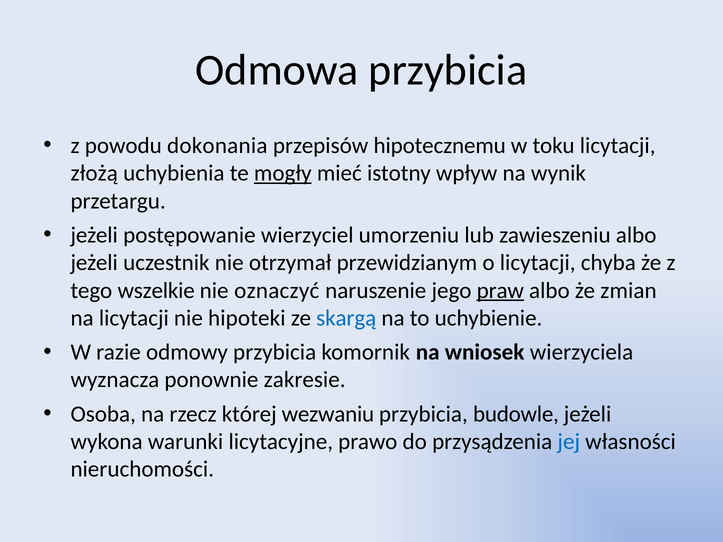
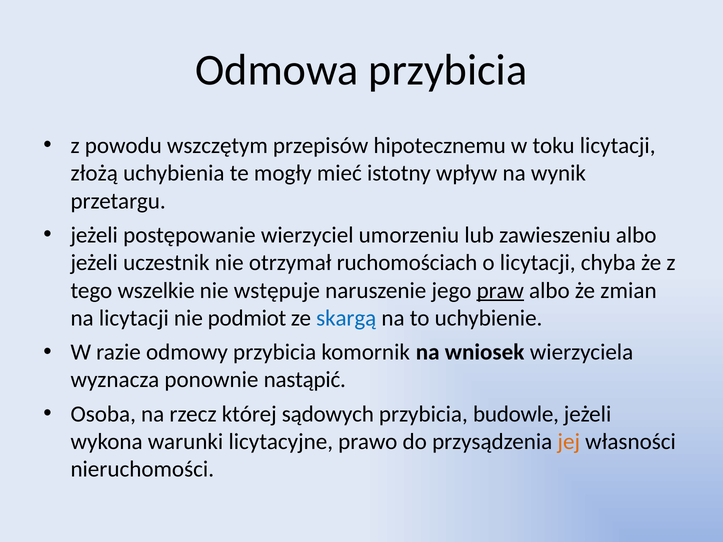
dokonania: dokonania -> wszczętym
mogły underline: present -> none
przewidzianym: przewidzianym -> ruchomościach
oznaczyć: oznaczyć -> wstępuje
hipoteki: hipoteki -> podmiot
zakresie: zakresie -> nastąpić
wezwaniu: wezwaniu -> sądowych
jej colour: blue -> orange
